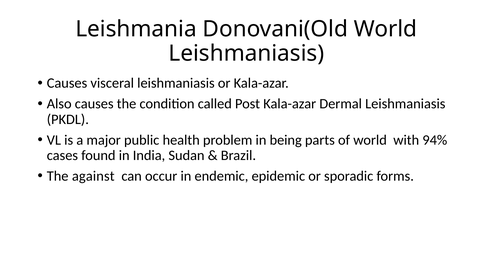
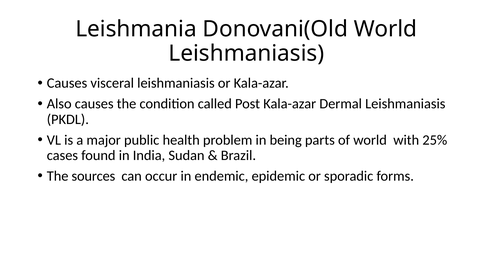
94%: 94% -> 25%
against: against -> sources
